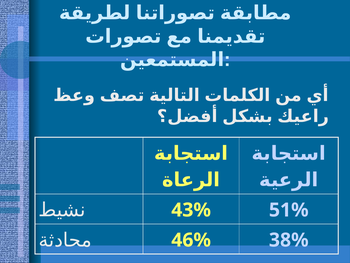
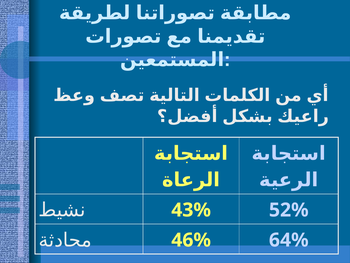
51%: 51% -> 52%
38%: 38% -> 64%
